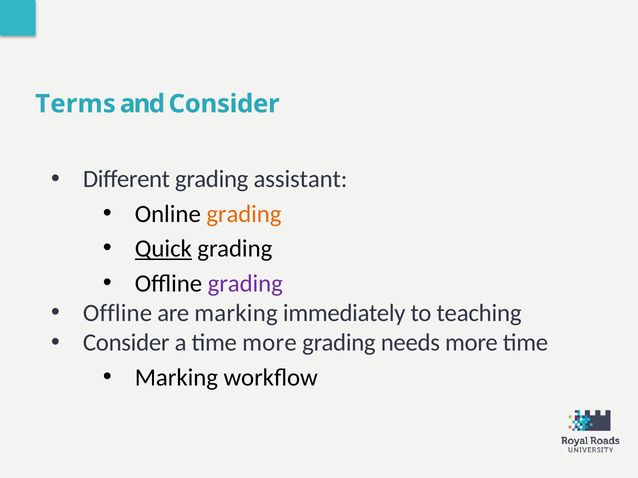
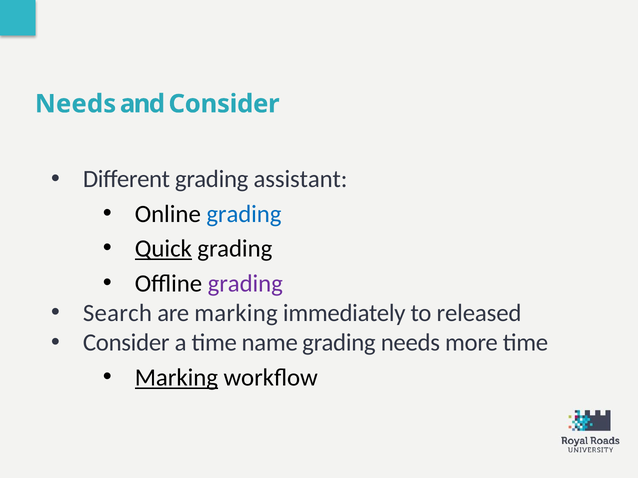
Terms at (75, 104): Terms -> Needs
grading at (244, 214) colour: orange -> blue
Offline at (118, 313): Offline -> Search
teaching: teaching -> released
time more: more -> name
Marking at (176, 378) underline: none -> present
